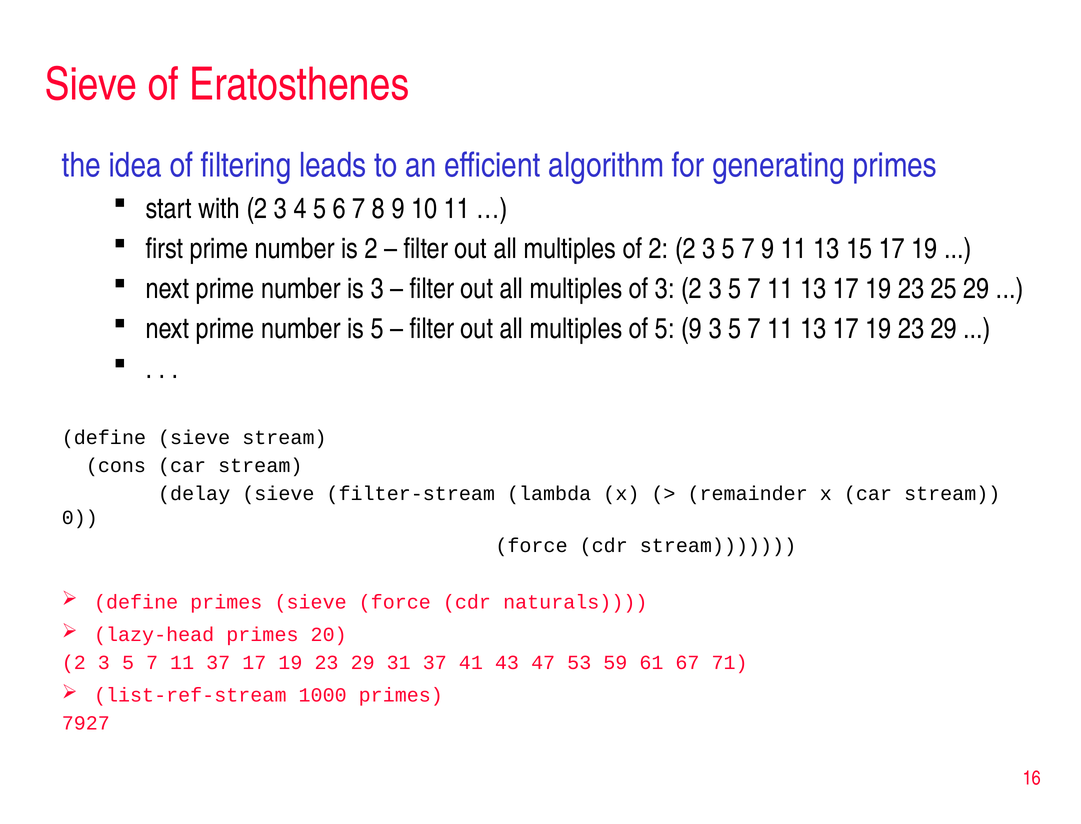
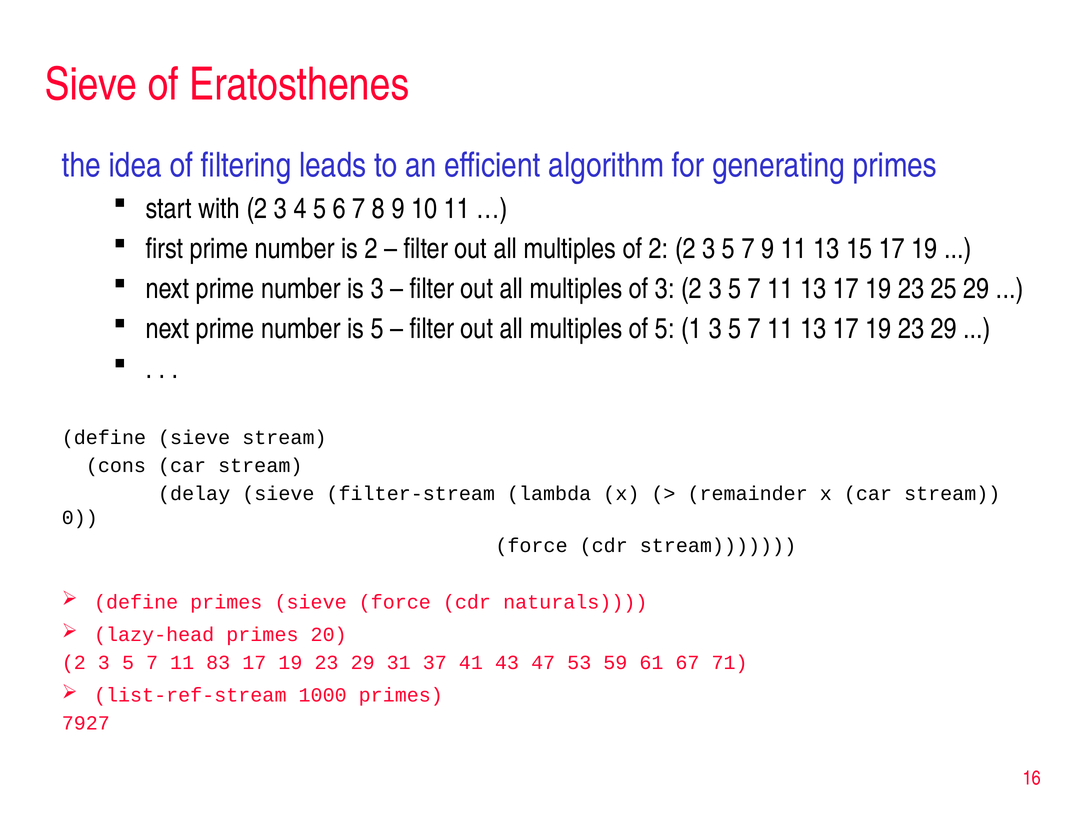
5 9: 9 -> 1
11 37: 37 -> 83
